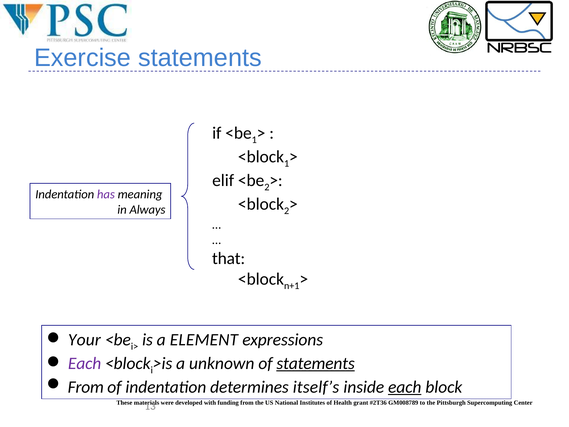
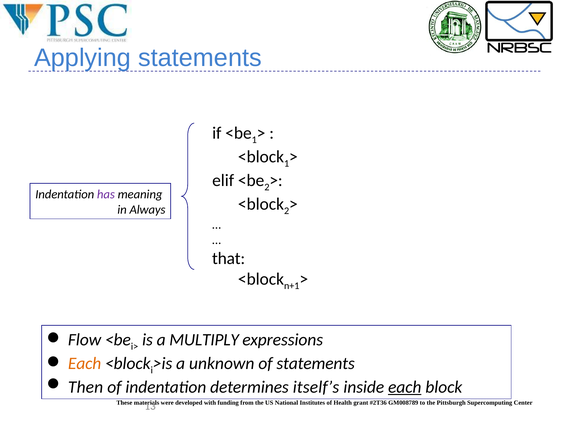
Exercise: Exercise -> Applying
Your: Your -> Flow
ELEMENT: ELEMENT -> MULTIPLY
Each at (85, 363) colour: purple -> orange
statements at (316, 363) underline: present -> none
From at (86, 387): From -> Then
